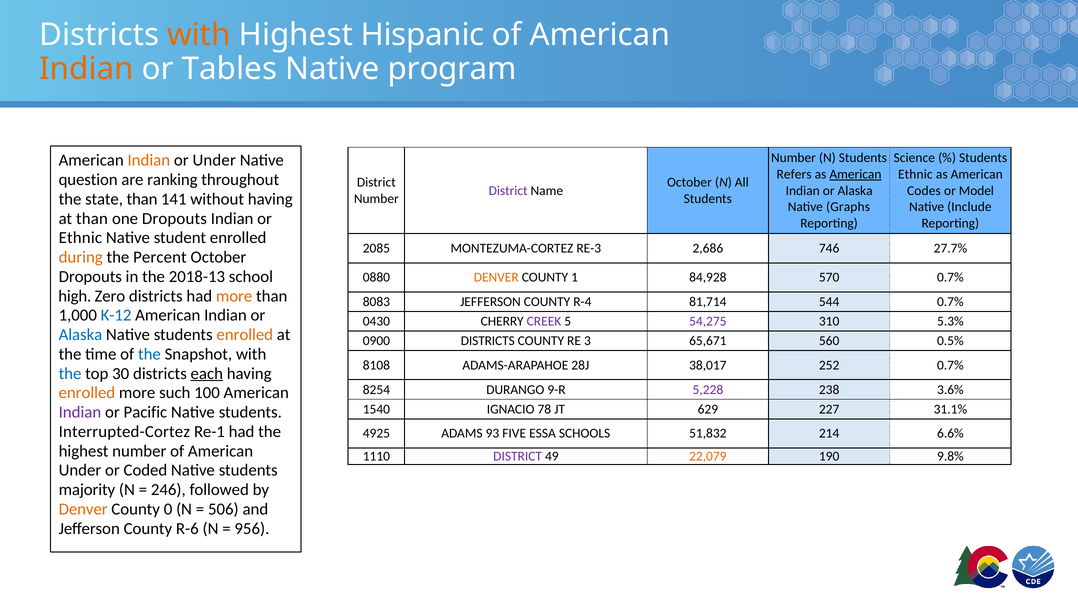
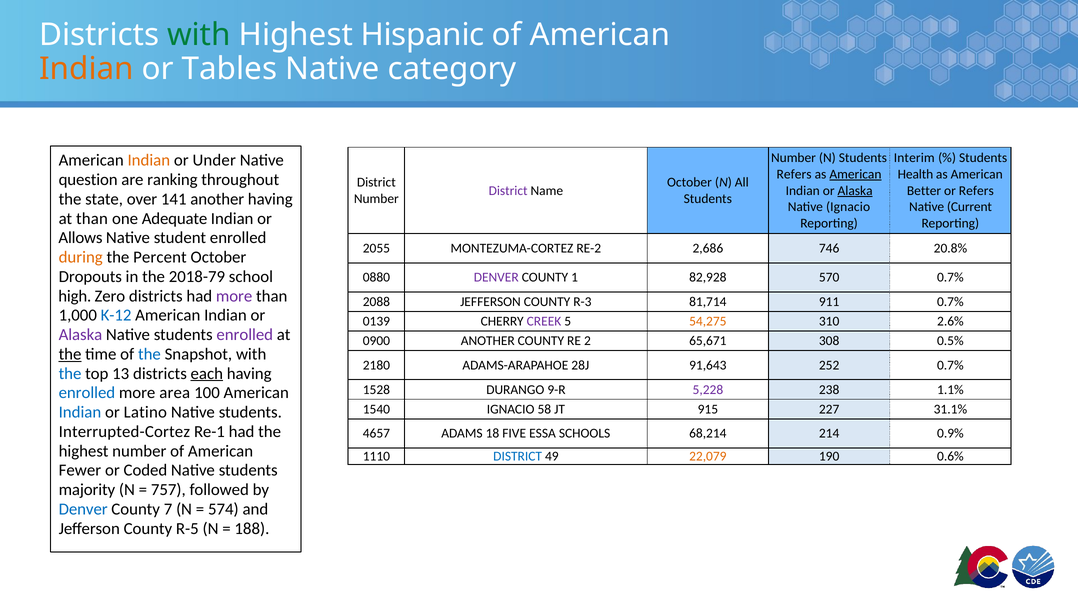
with at (199, 35) colour: orange -> green
program: program -> category
Science: Science -> Interim
Ethnic at (915, 174): Ethnic -> Health
Alaska at (855, 191) underline: none -> present
Codes: Codes -> Better
or Model: Model -> Refers
state than: than -> over
141 without: without -> another
Native Graphs: Graphs -> Ignacio
Include: Include -> Current
one Dropouts: Dropouts -> Adequate
Ethnic at (80, 238): Ethnic -> Allows
2085: 2085 -> 2055
RE-3: RE-3 -> RE-2
27.7%: 27.7% -> 20.8%
2018-13: 2018-13 -> 2018-79
DENVER at (496, 278) colour: orange -> purple
84,928: 84,928 -> 82,928
more at (234, 296) colour: orange -> purple
8083: 8083 -> 2088
R-4: R-4 -> R-3
544: 544 -> 911
0430: 0430 -> 0139
54,275 colour: purple -> orange
5.3%: 5.3% -> 2.6%
Alaska at (80, 335) colour: blue -> purple
enrolled at (245, 335) colour: orange -> purple
0900 DISTRICTS: DISTRICTS -> ANOTHER
3: 3 -> 2
560: 560 -> 308
the at (70, 354) underline: none -> present
8108: 8108 -> 2180
38,017: 38,017 -> 91,643
30: 30 -> 13
8254: 8254 -> 1528
3.6%: 3.6% -> 1.1%
enrolled at (87, 393) colour: orange -> blue
such: such -> area
78: 78 -> 58
629: 629 -> 915
Indian at (80, 412) colour: purple -> blue
Pacific: Pacific -> Latino
4925: 4925 -> 4657
93: 93 -> 18
51,832: 51,832 -> 68,214
6.6%: 6.6% -> 0.9%
DISTRICT at (518, 457) colour: purple -> blue
9.8%: 9.8% -> 0.6%
Under at (80, 471): Under -> Fewer
246: 246 -> 757
Denver at (83, 509) colour: orange -> blue
0: 0 -> 7
506: 506 -> 574
R-6: R-6 -> R-5
956: 956 -> 188
